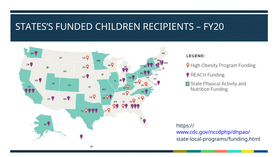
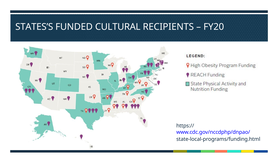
CHILDREN: CHILDREN -> CULTURAL
